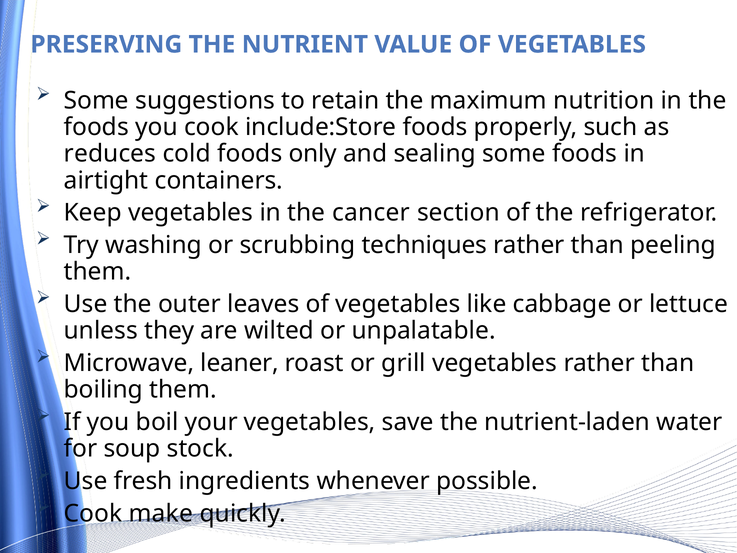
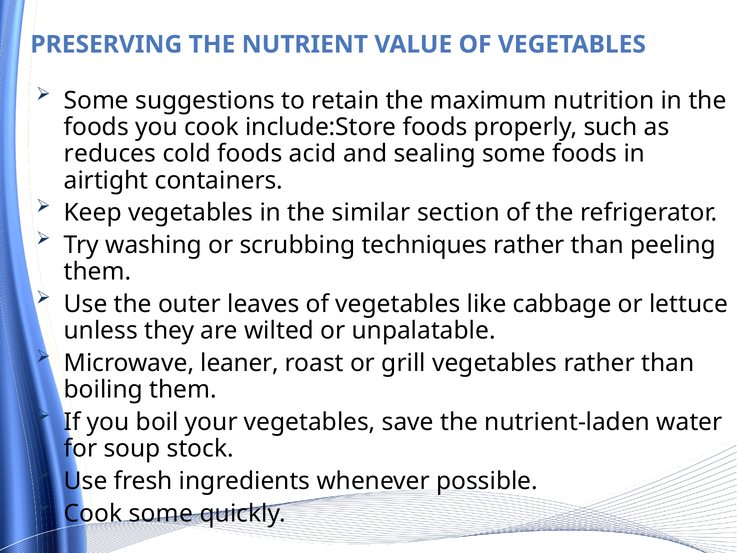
only: only -> acid
cancer: cancer -> similar
Cook make: make -> some
